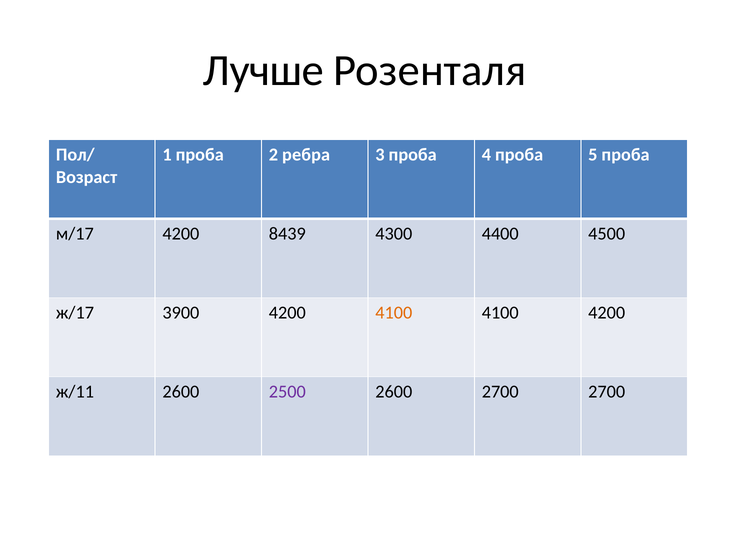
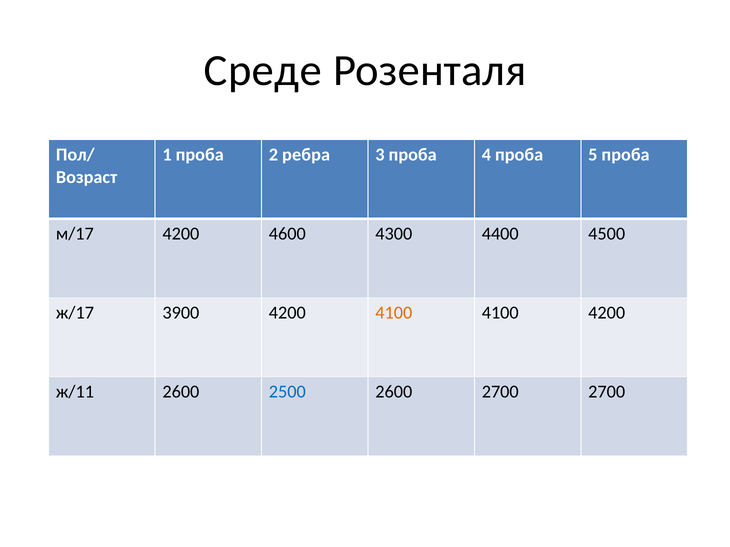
Лучше: Лучше -> Среде
8439: 8439 -> 4600
2500 colour: purple -> blue
